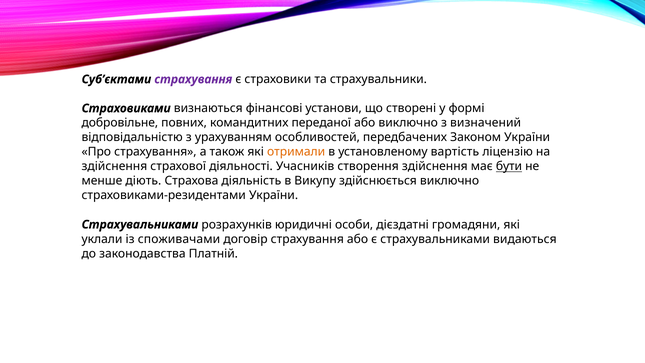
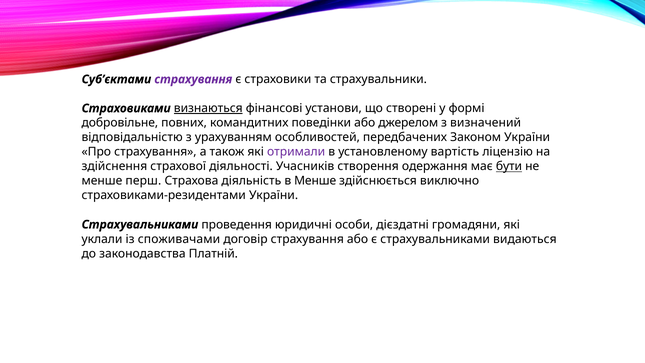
визнаються underline: none -> present
переданої: переданої -> поведінки
або виключно: виключно -> джерелом
отримали colour: orange -> purple
створення здійснення: здійснення -> одержання
діють: діють -> перш
в Викупу: Викупу -> Менше
розрахунків: розрахунків -> проведення
